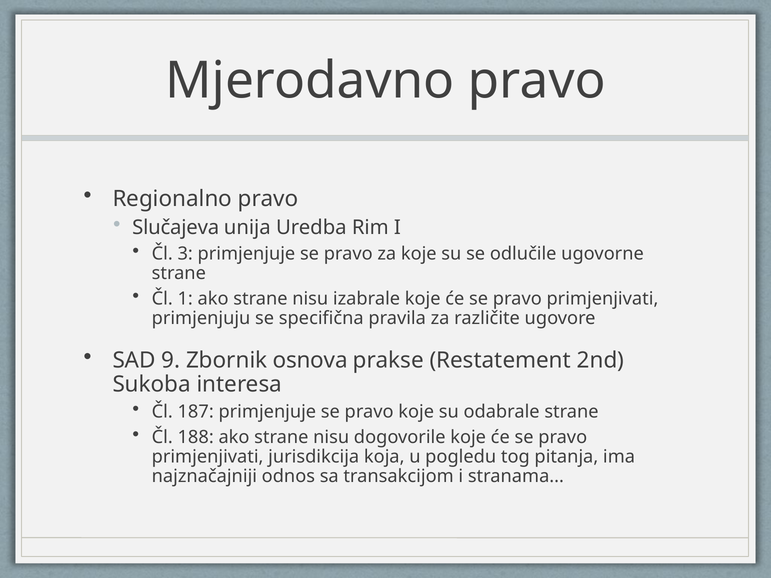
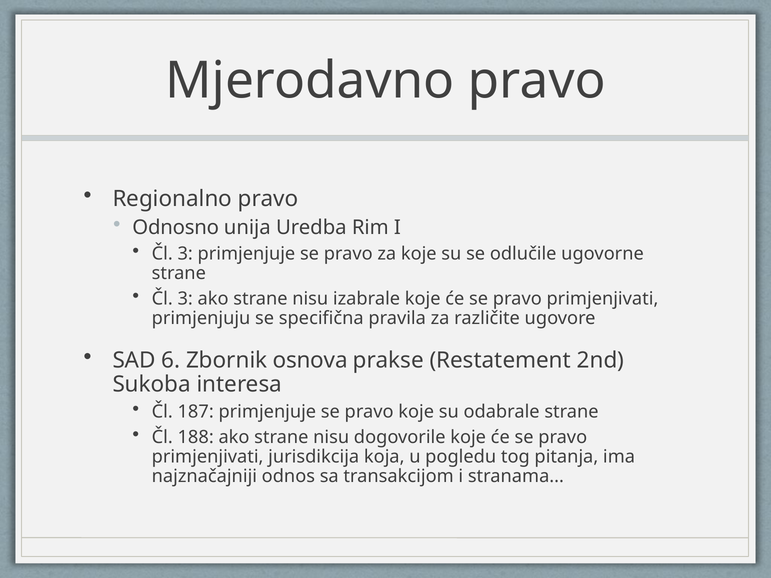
Slučajeva: Slučajeva -> Odnosno
1 at (185, 299): 1 -> 3
9: 9 -> 6
